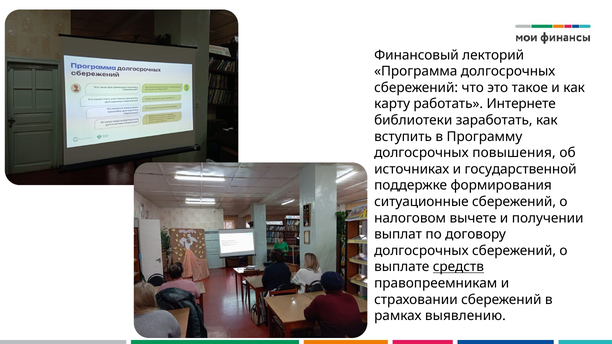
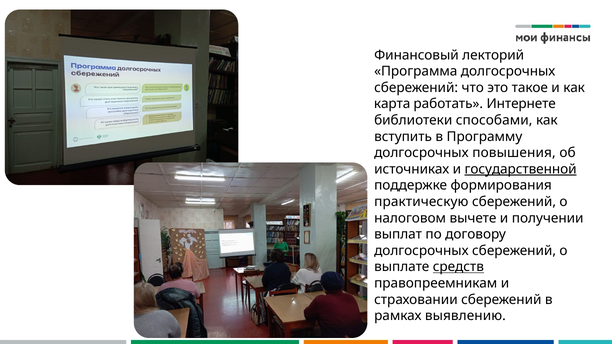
карту: карту -> карта
заработать: заработать -> способами
государственной underline: none -> present
ситуационные: ситуационные -> практическую
